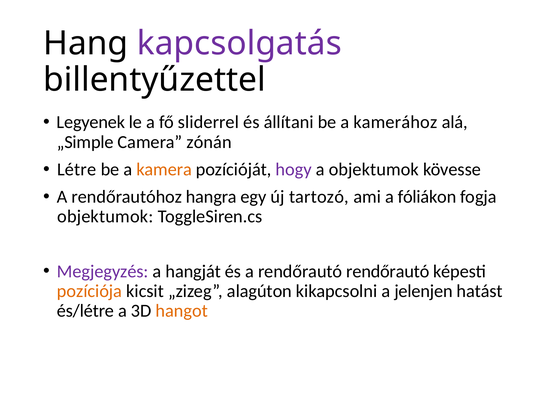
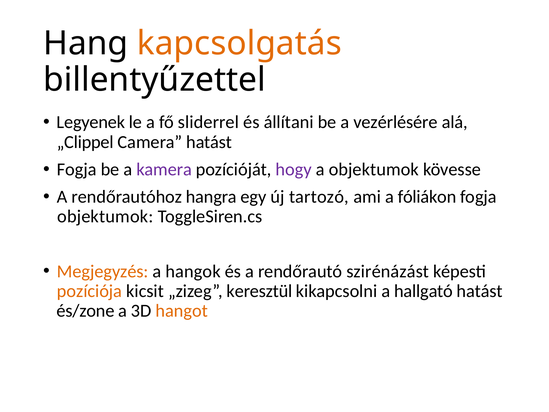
kapcsolgatás colour: purple -> orange
kamerához: kamerához -> vezérlésére
„Simple: „Simple -> „Clippel
Camera zónán: zónán -> hatást
Létre at (77, 169): Létre -> Fogja
kamera colour: orange -> purple
Megjegyzés colour: purple -> orange
hangját: hangját -> hangok
rendőrautó rendőrautó: rendőrautó -> szirénázást
alagúton: alagúton -> keresztül
jelenjen: jelenjen -> hallgató
és/létre: és/létre -> és/zone
